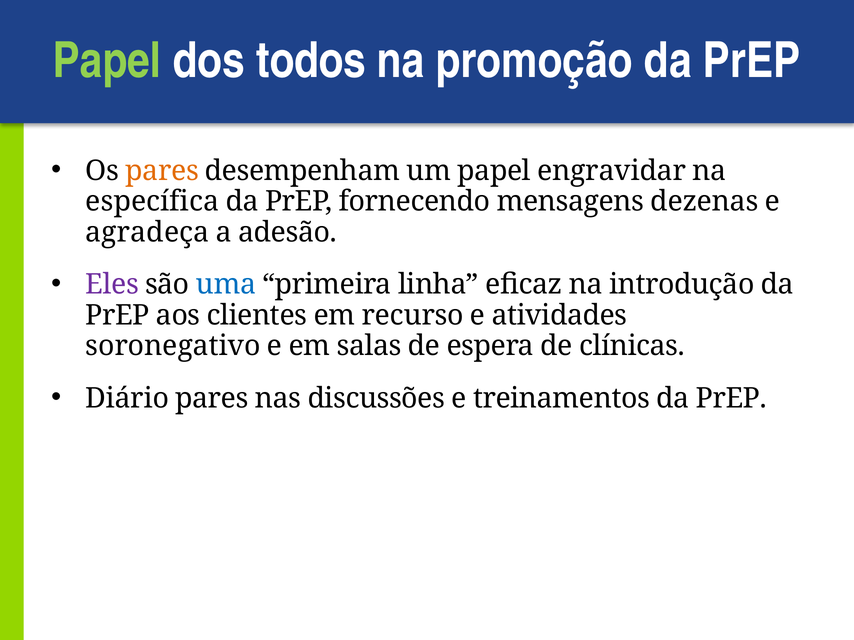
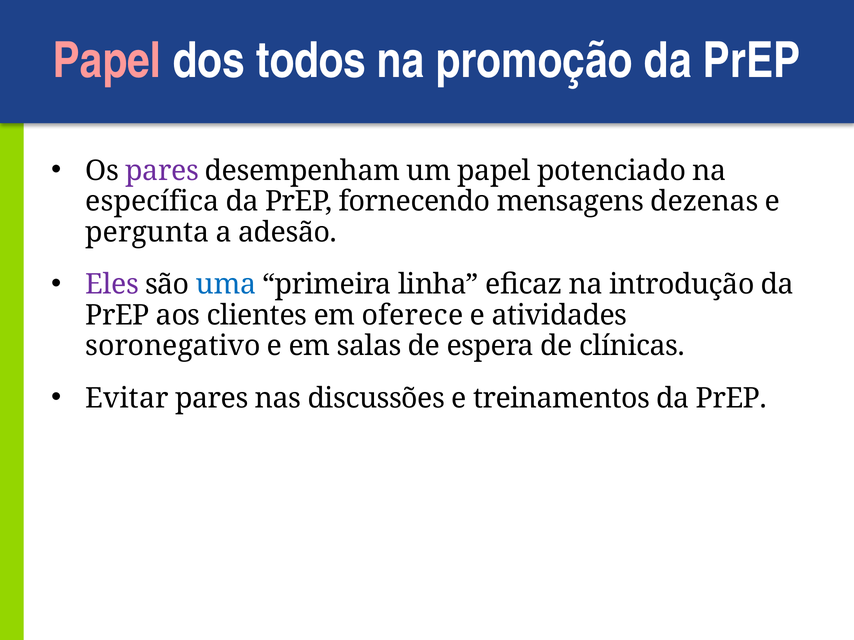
Papel at (107, 61) colour: light green -> pink
pares at (162, 171) colour: orange -> purple
engravidar: engravidar -> potenciado
agradeça: agradeça -> pergunta
recurso: recurso -> oferece
Diário: Diário -> Evitar
